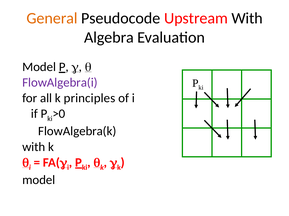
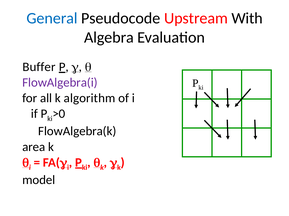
General colour: orange -> blue
Model at (39, 67): Model -> Buffer
principles: principles -> algorithm
with at (34, 147): with -> area
